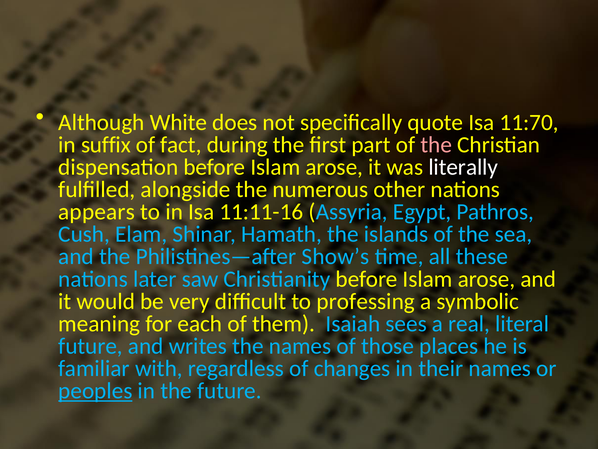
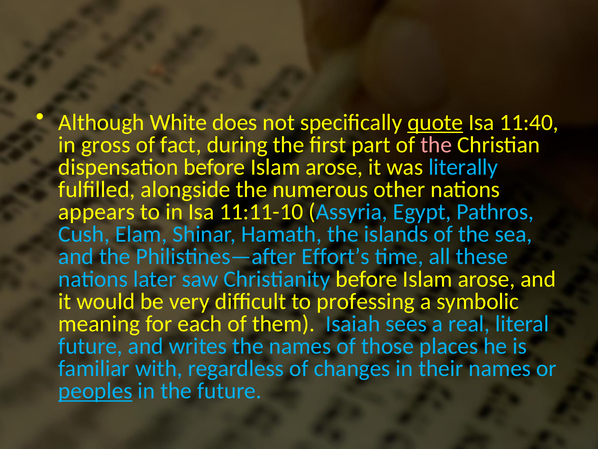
quote underline: none -> present
11:70: 11:70 -> 11:40
suffix: suffix -> gross
literally colour: white -> light blue
11:11-16: 11:11-16 -> 11:11-10
Show’s: Show’s -> Effort’s
